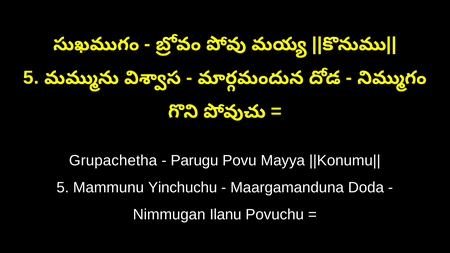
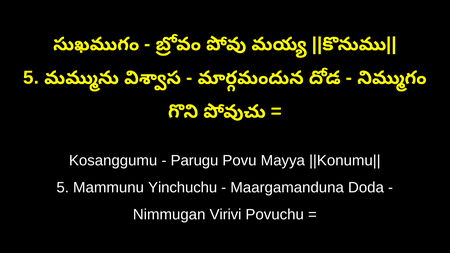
Grupachetha: Grupachetha -> Kosanggumu
Ilanu: Ilanu -> Virivi
